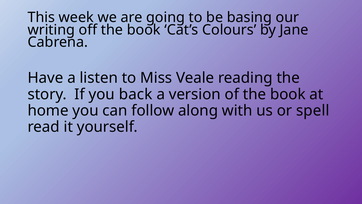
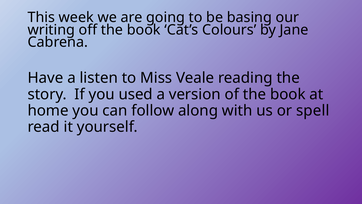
back: back -> used
